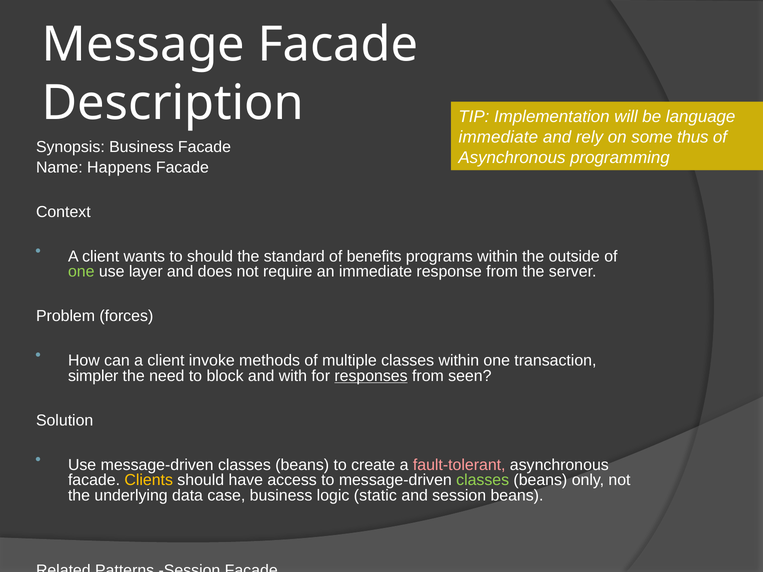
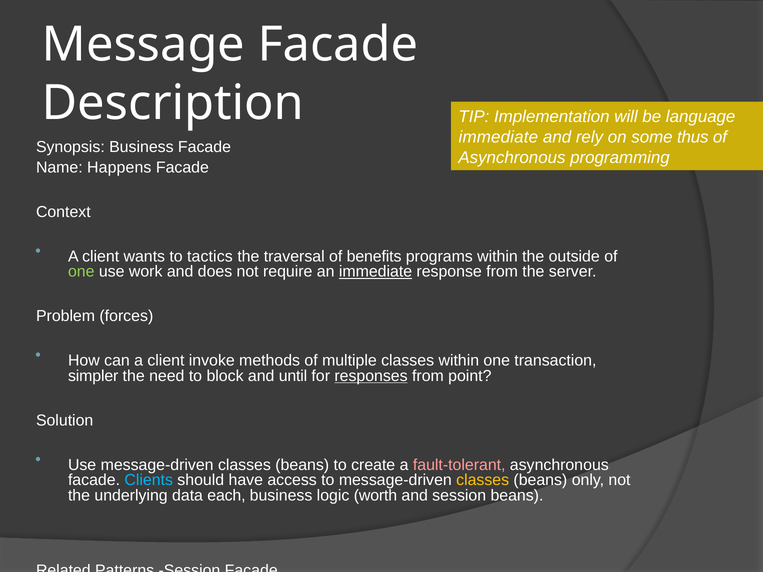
to should: should -> tactics
standard: standard -> traversal
layer: layer -> work
immediate at (376, 272) underline: none -> present
with: with -> until
seen: seen -> point
Clients colour: yellow -> light blue
classes at (483, 480) colour: light green -> yellow
case: case -> each
static: static -> worth
